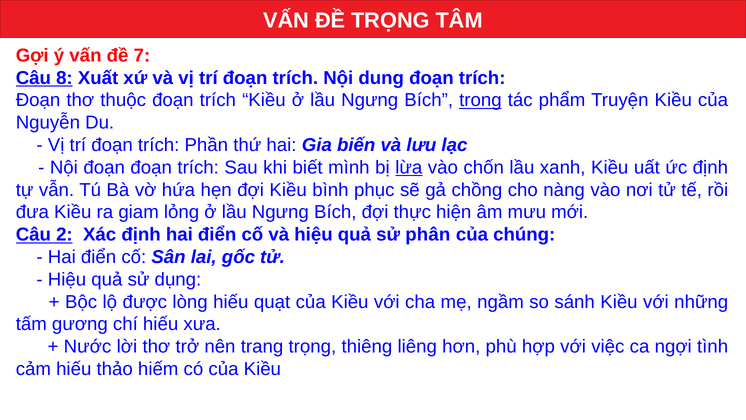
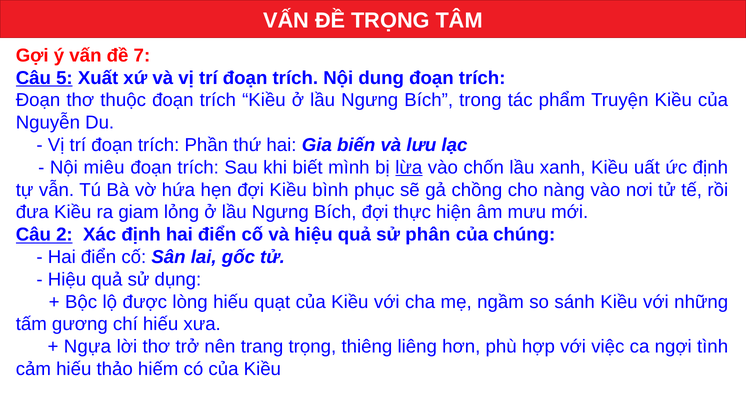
8: 8 -> 5
trong underline: present -> none
Nội đoạn: đoạn -> miêu
Nước: Nước -> Ngựa
